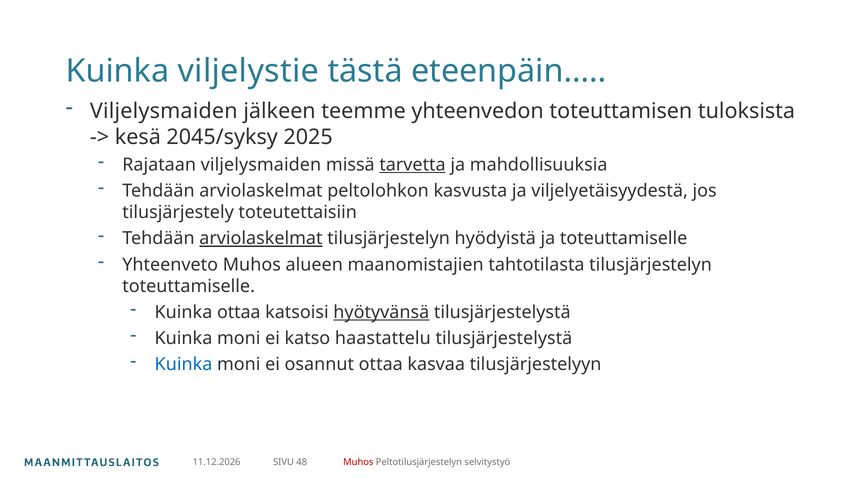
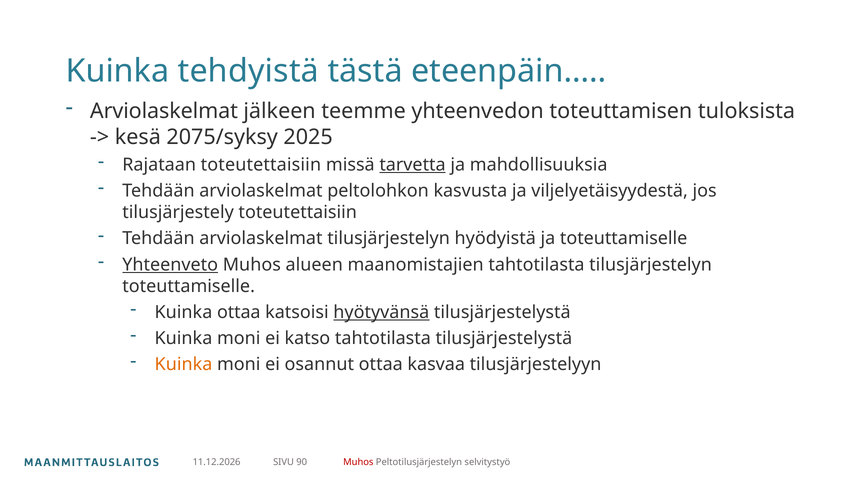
viljelystie: viljelystie -> tehdyistä
Viljelysmaiden at (164, 111): Viljelysmaiden -> Arviolaskelmat
2045/syksy: 2045/syksy -> 2075/syksy
Rajataan viljelysmaiden: viljelysmaiden -> toteutettaisiin
arviolaskelmat at (261, 238) underline: present -> none
Yhteenveto underline: none -> present
katso haastattelu: haastattelu -> tahtotilasta
Kuinka at (183, 364) colour: blue -> orange
48: 48 -> 90
